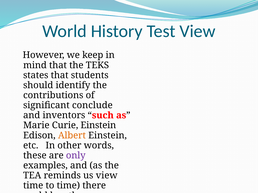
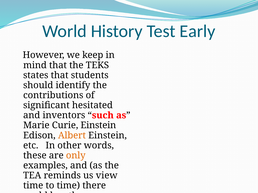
Test View: View -> Early
conclude: conclude -> hesitated
only colour: purple -> orange
